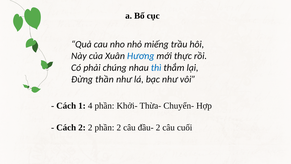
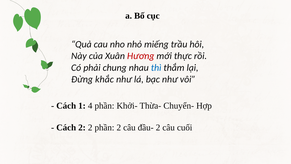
Hương colour: blue -> red
chúng: chúng -> chung
thần: thần -> khắc
